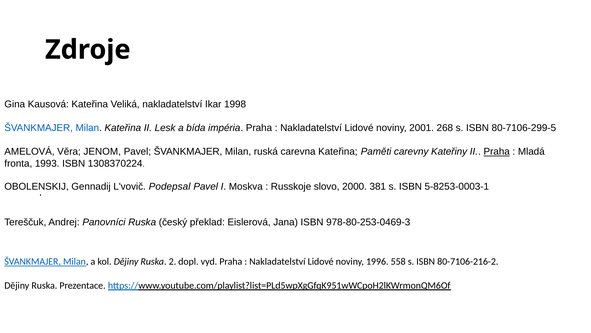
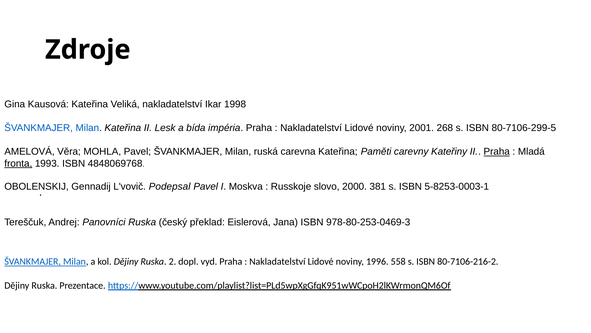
JENOM: JENOM -> MOHLA
fronta underline: none -> present
1308370224: 1308370224 -> 4848069768
